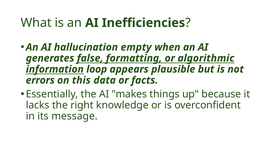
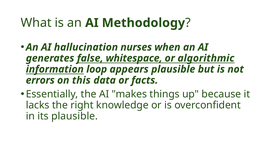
Inefficiencies: Inefficiencies -> Methodology
empty: empty -> nurses
formatting: formatting -> whitespace
its message: message -> plausible
